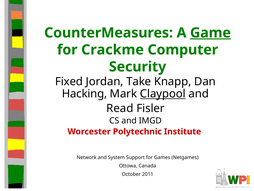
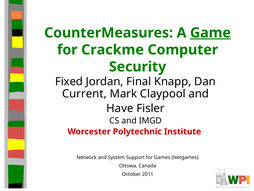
Take: Take -> Final
Hacking: Hacking -> Current
Claypool underline: present -> none
Read: Read -> Have
